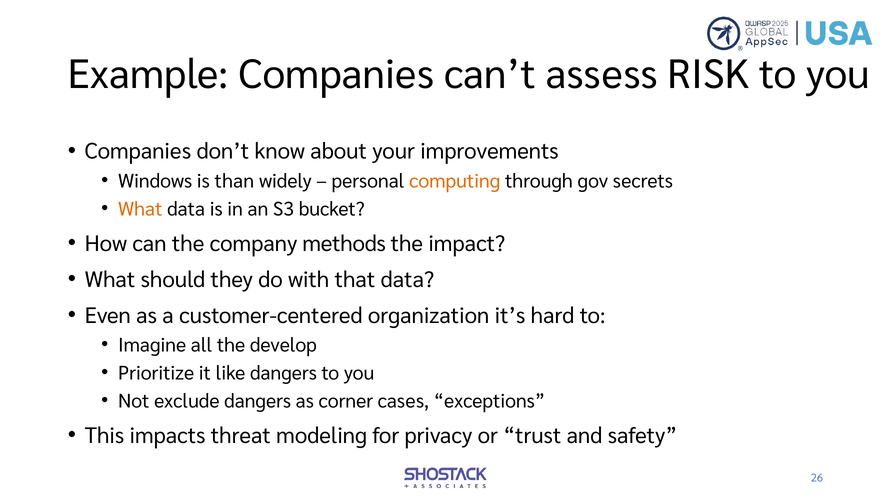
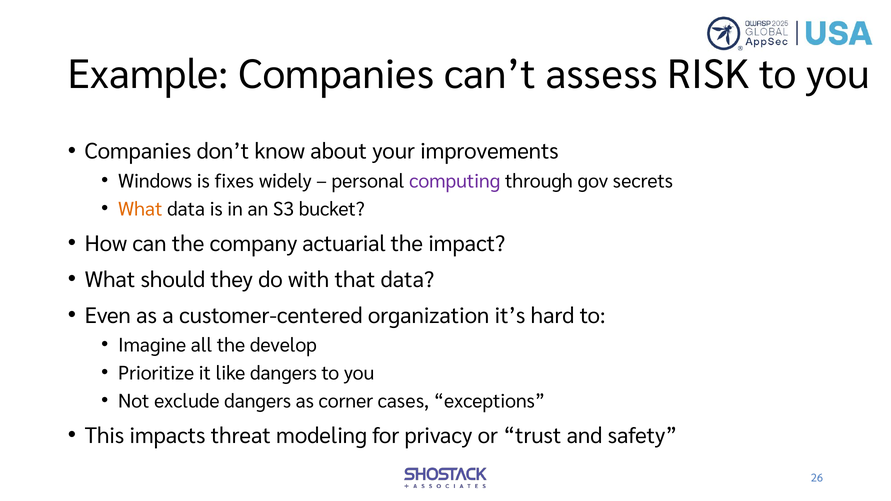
than: than -> fixes
computing colour: orange -> purple
methods: methods -> actuarial
